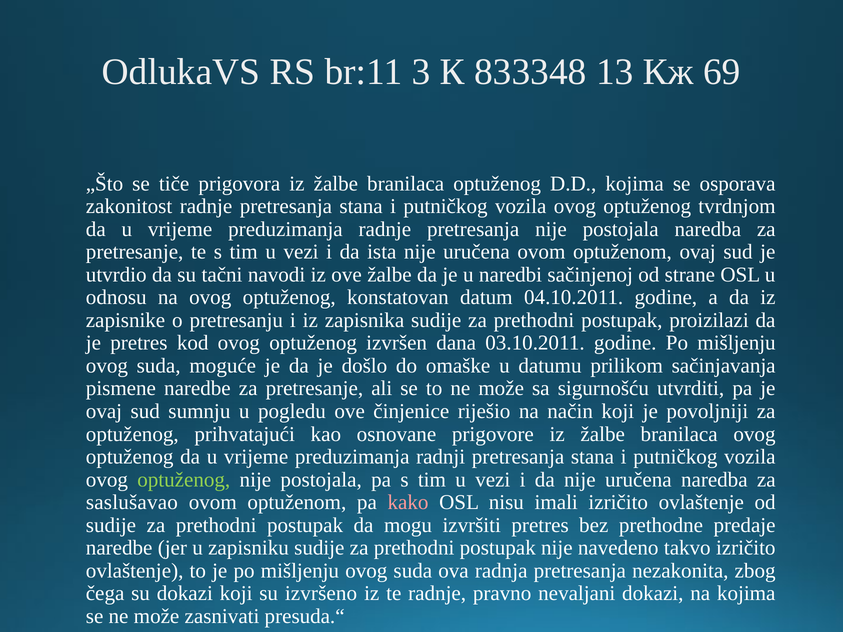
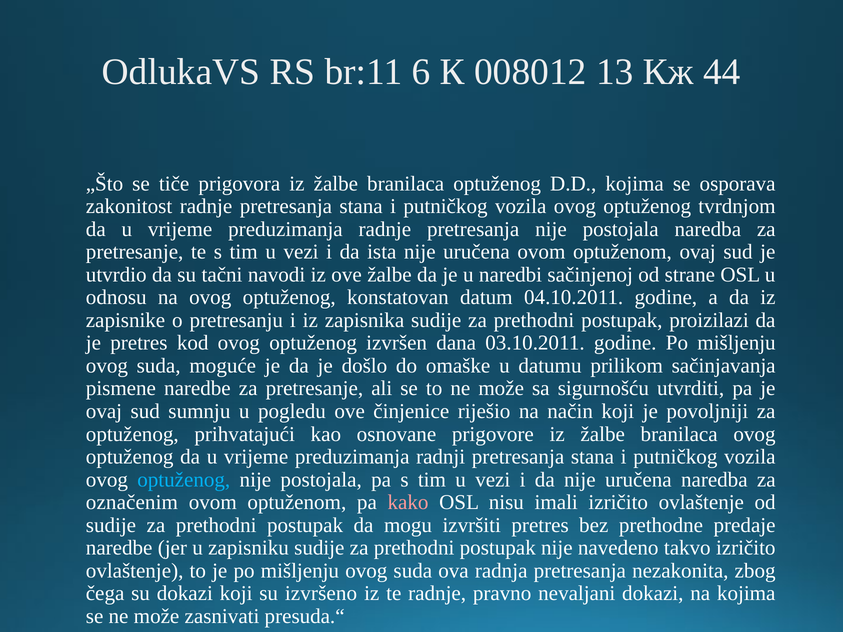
3: 3 -> 6
833348: 833348 -> 008012
69: 69 -> 44
optuženog at (184, 480) colour: light green -> light blue
saslušavao: saslušavao -> označenim
